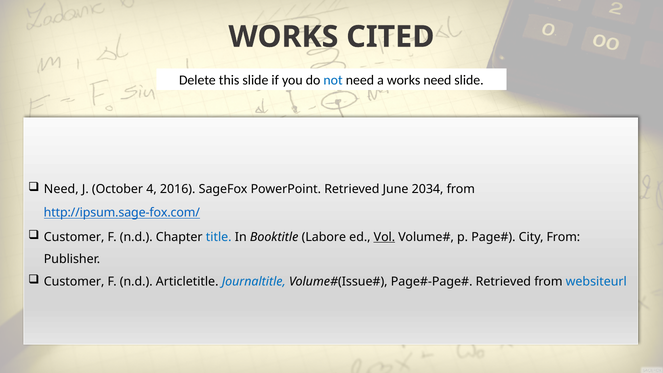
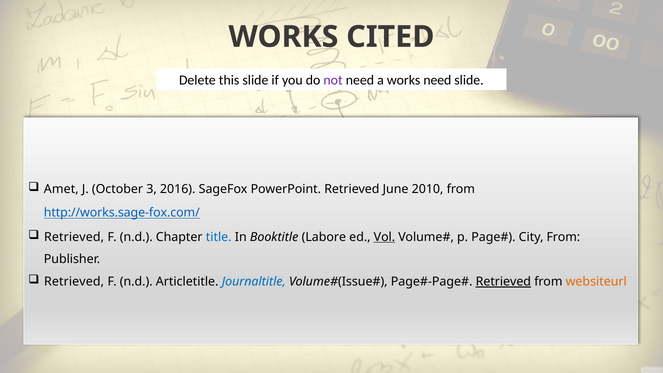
not colour: blue -> purple
Need at (61, 189): Need -> Amet
4: 4 -> 3
2034: 2034 -> 2010
http://ipsum.sage-fox.com/: http://ipsum.sage-fox.com/ -> http://works.sage-fox.com/
Customer at (74, 237): Customer -> Retrieved
Customer at (74, 282): Customer -> Retrieved
Retrieved at (503, 282) underline: none -> present
websiteurl colour: blue -> orange
